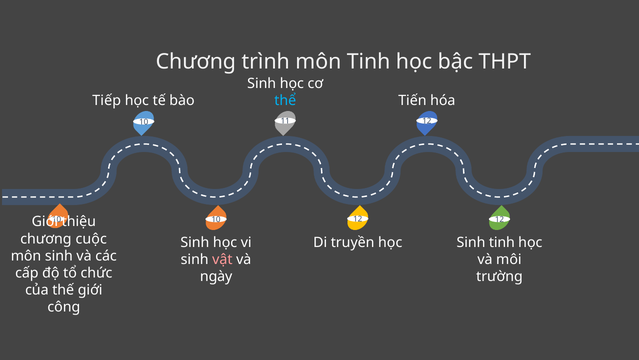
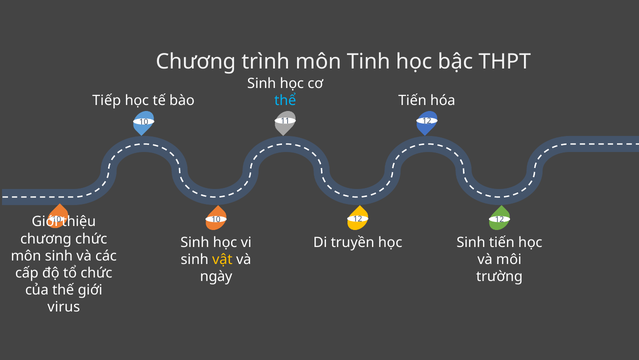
chương cuộc: cuộc -> chức
Sinh tinh: tinh -> tiến
vật colour: pink -> yellow
công: công -> virus
